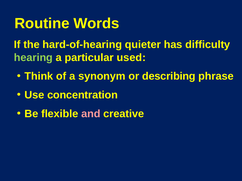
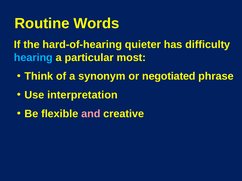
hearing colour: light green -> light blue
used: used -> most
describing: describing -> negotiated
concentration: concentration -> interpretation
